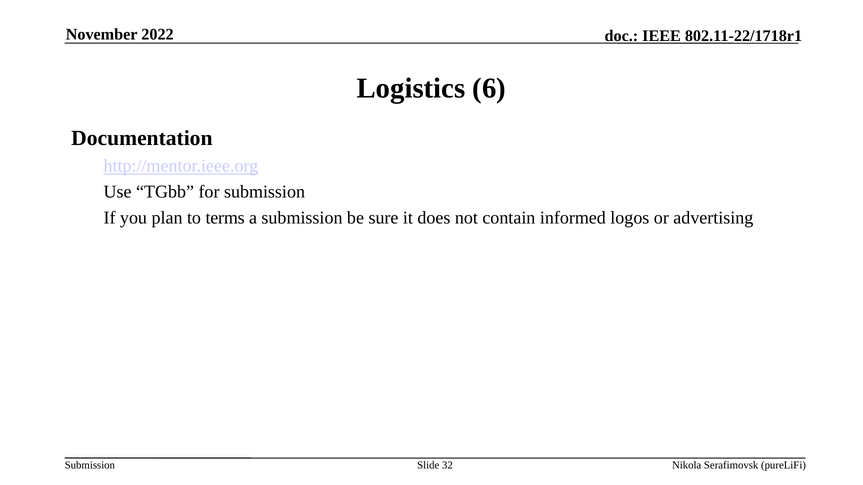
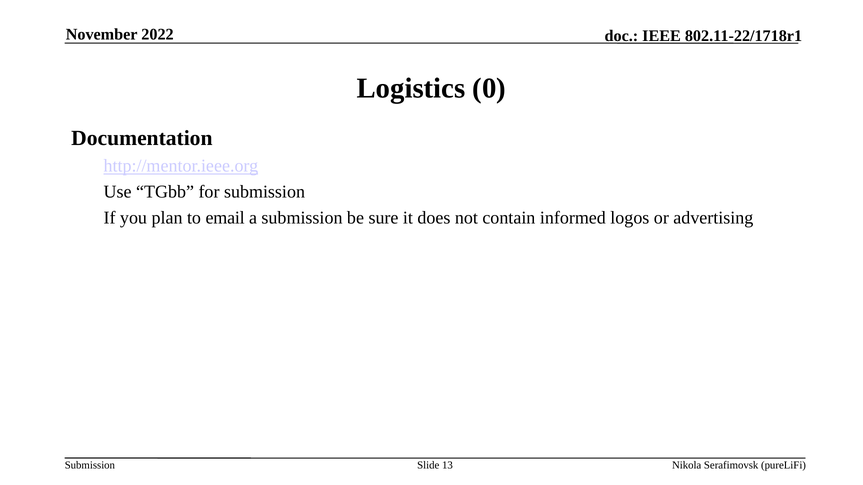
6: 6 -> 0
terms: terms -> email
32: 32 -> 13
